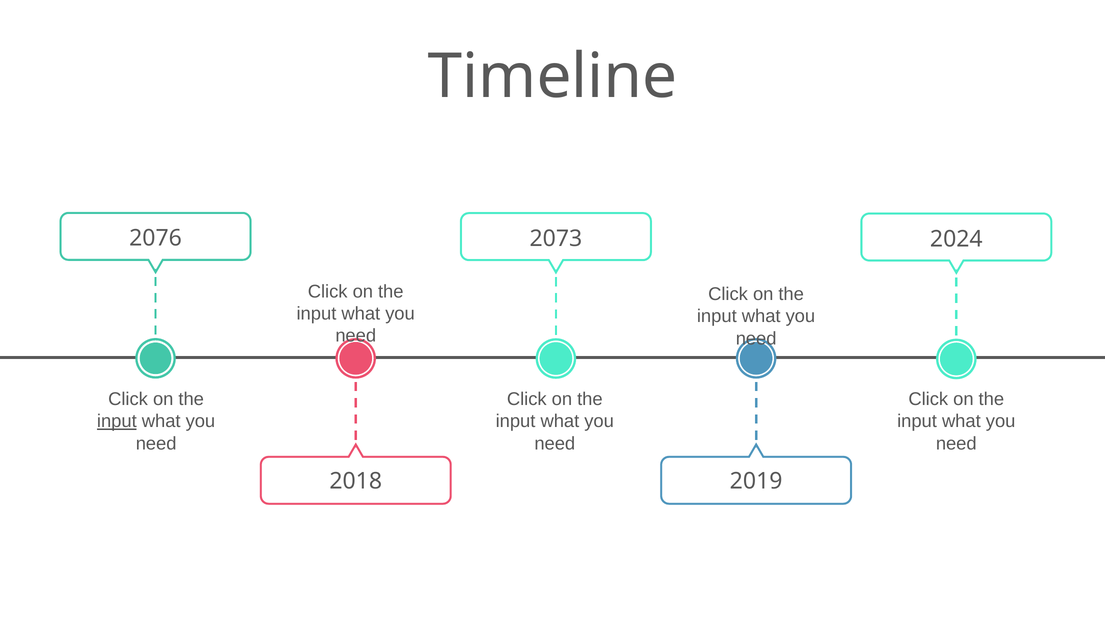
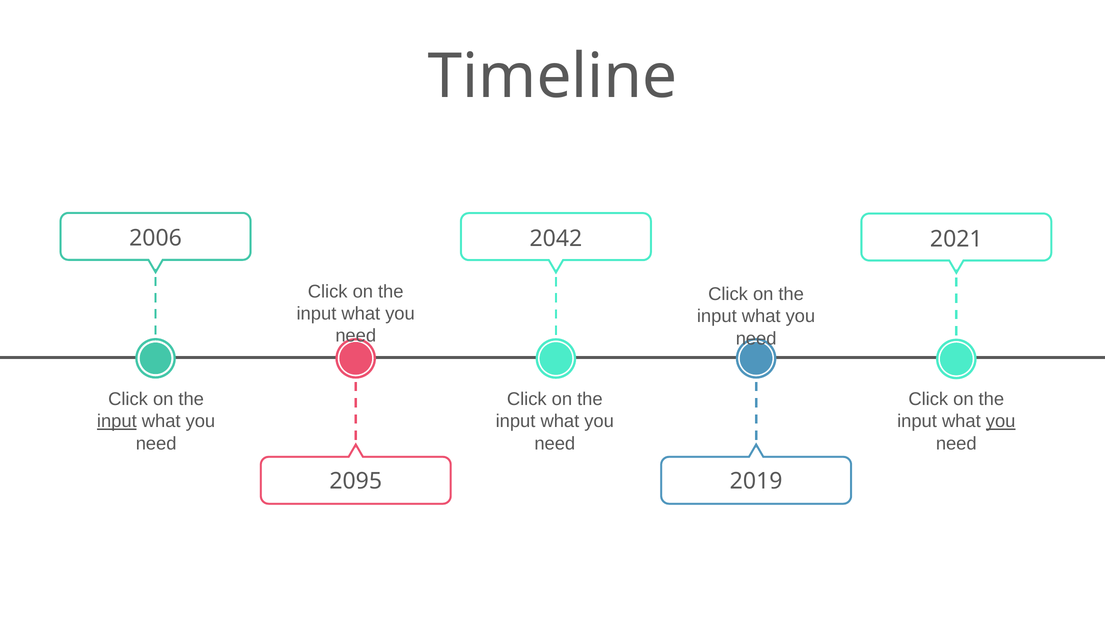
2076: 2076 -> 2006
2073: 2073 -> 2042
2024: 2024 -> 2021
you at (1001, 421) underline: none -> present
2018: 2018 -> 2095
